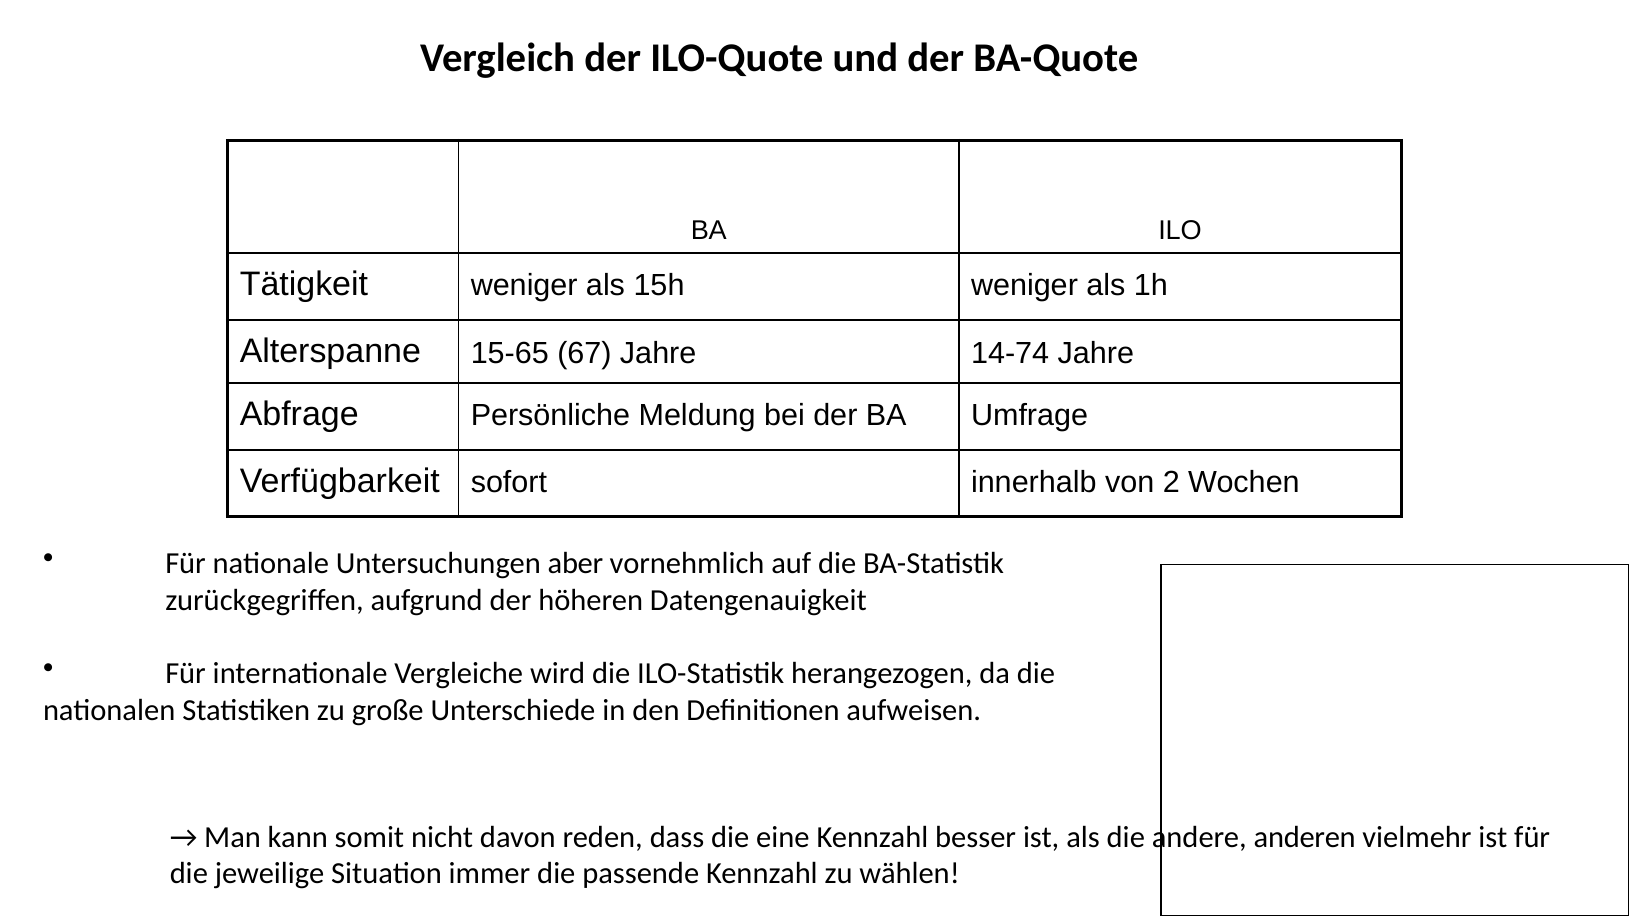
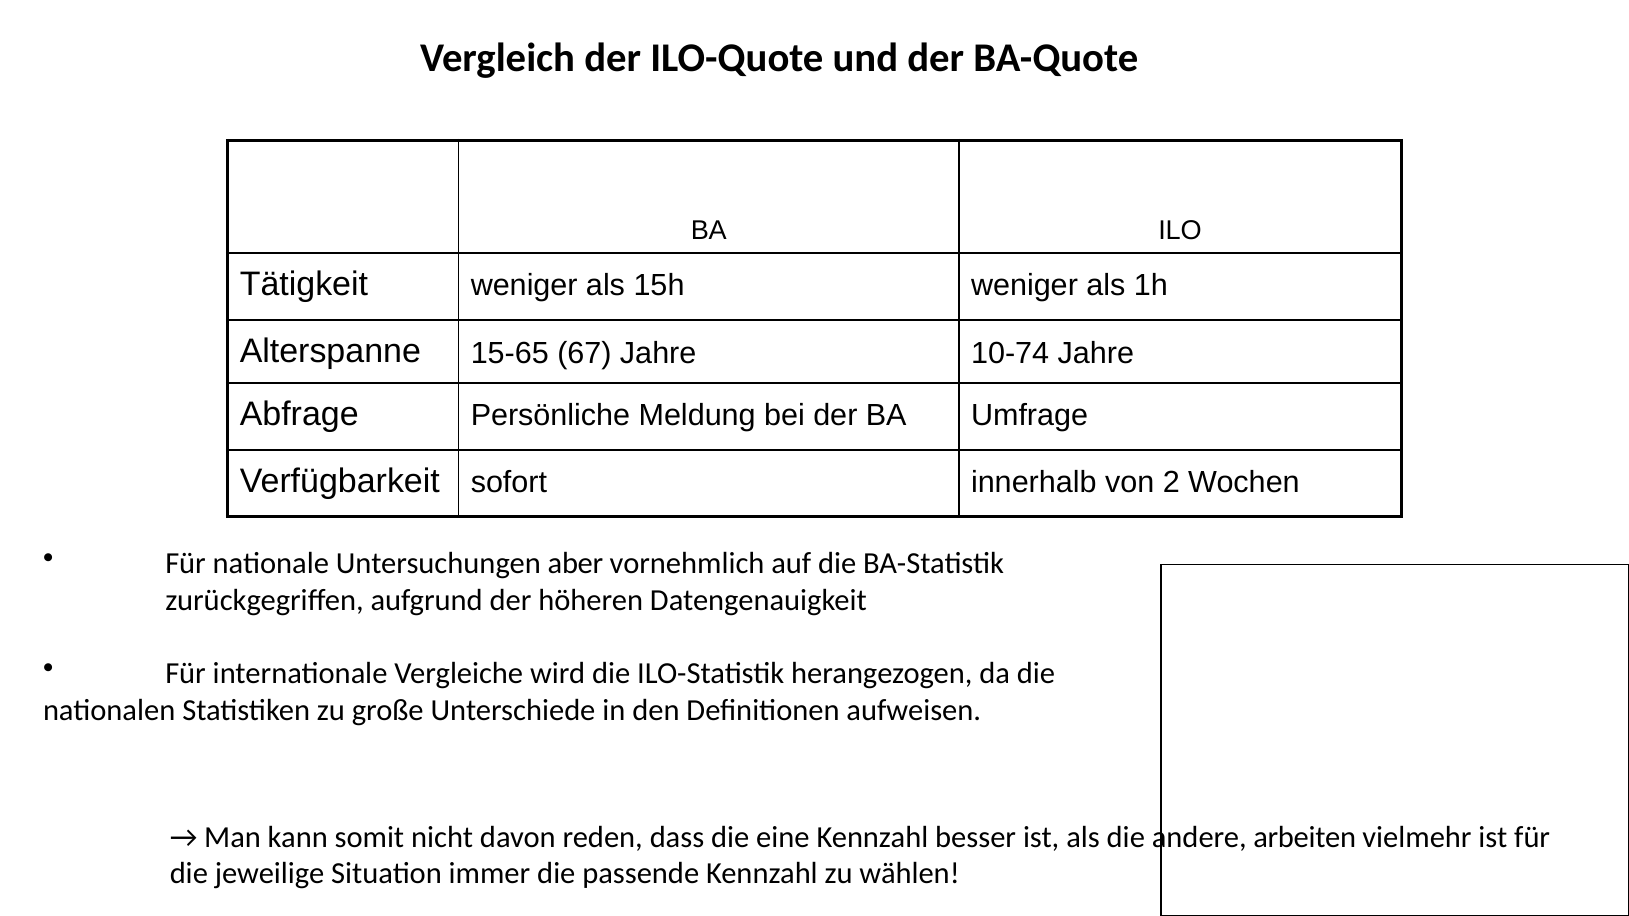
14-74: 14-74 -> 10-74
anderen: anderen -> arbeiten
